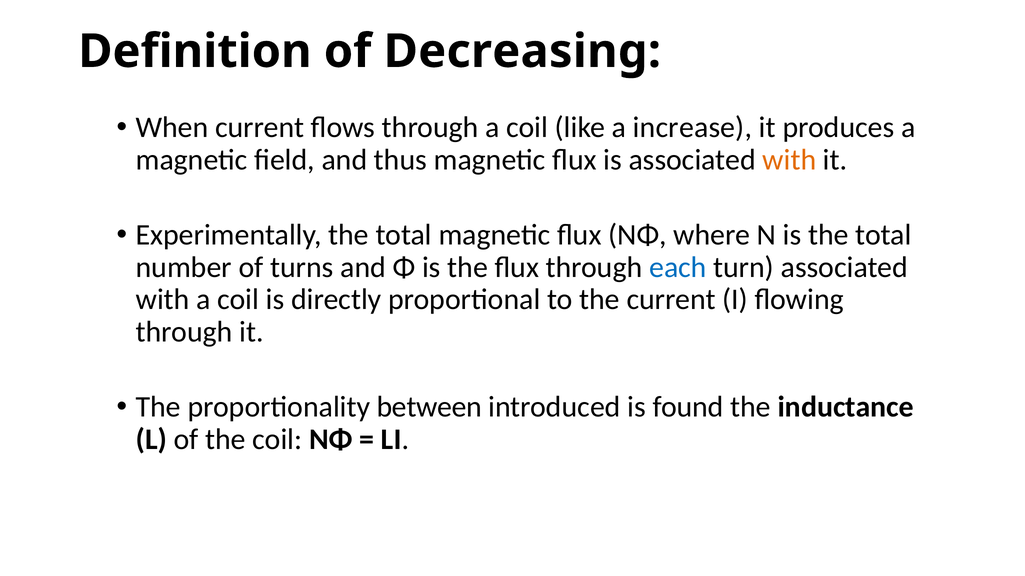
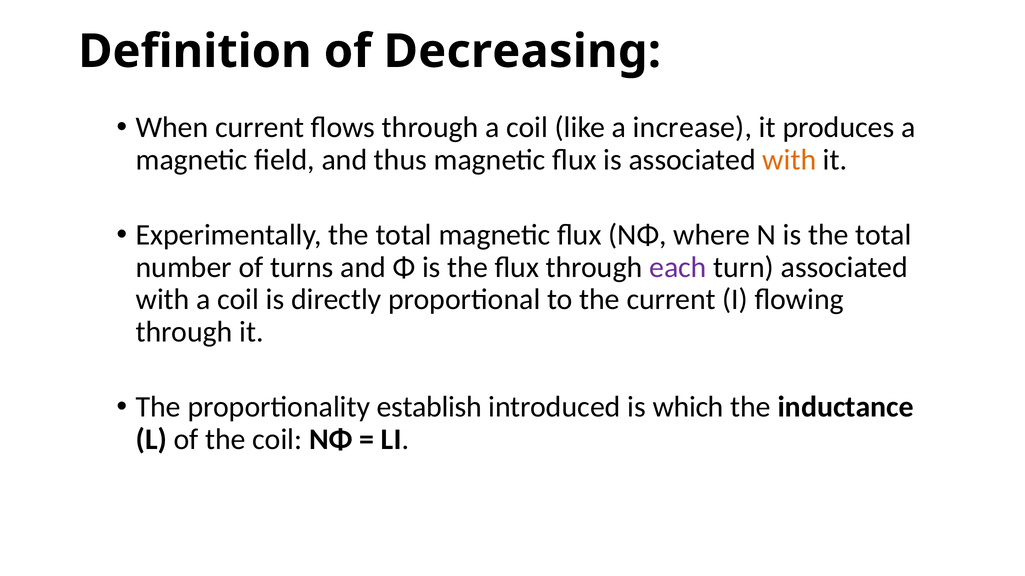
each colour: blue -> purple
between: between -> establish
found: found -> which
